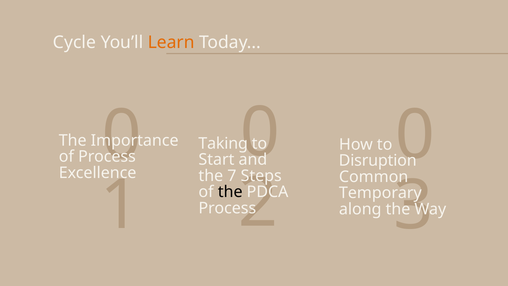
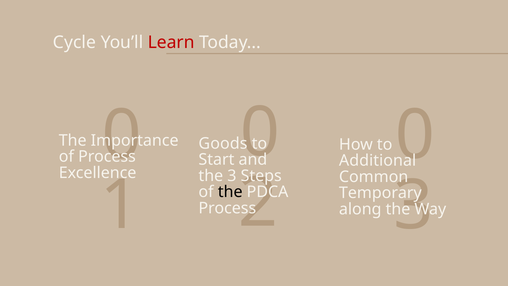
Learn colour: orange -> red
Taking: Taking -> Goods
Disruption: Disruption -> Additional
the 7: 7 -> 3
